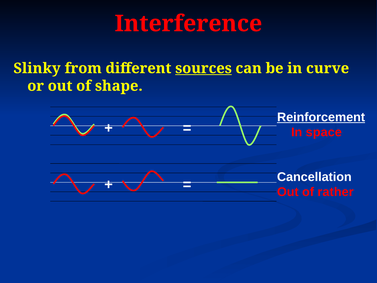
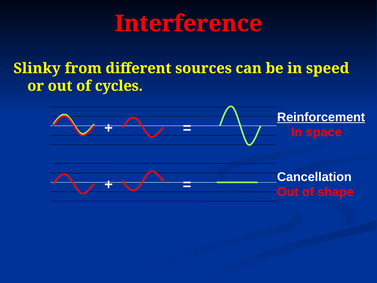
sources underline: present -> none
curve: curve -> speed
shape: shape -> cycles
rather: rather -> shape
